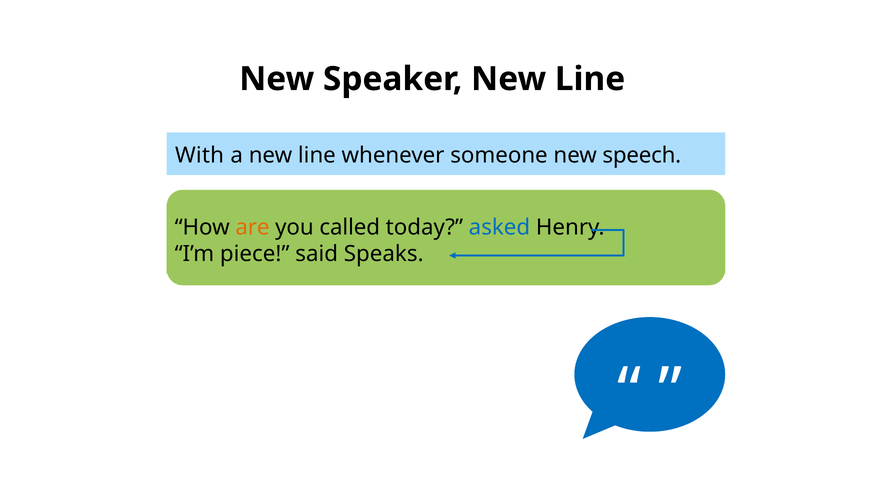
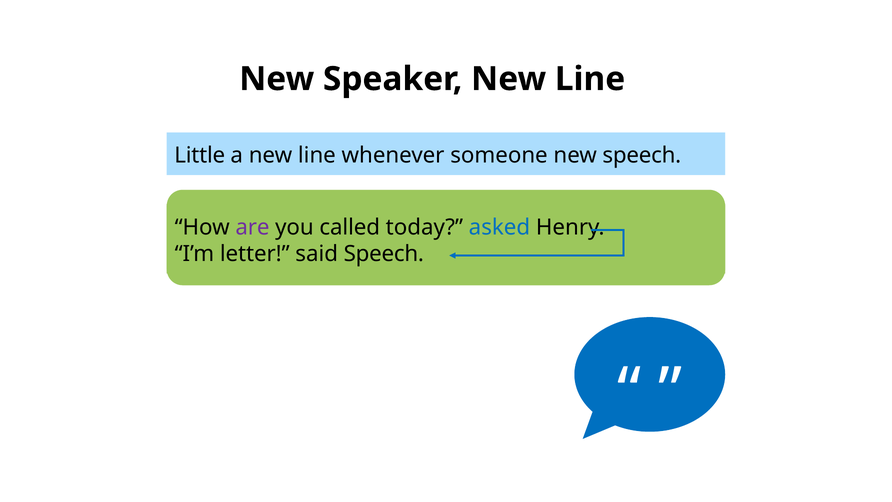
With: With -> Little
are colour: orange -> purple
piece: piece -> letter
said Speaks: Speaks -> Speech
